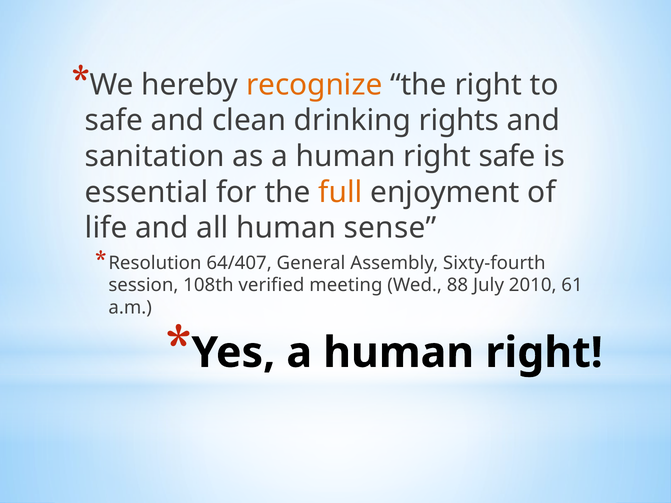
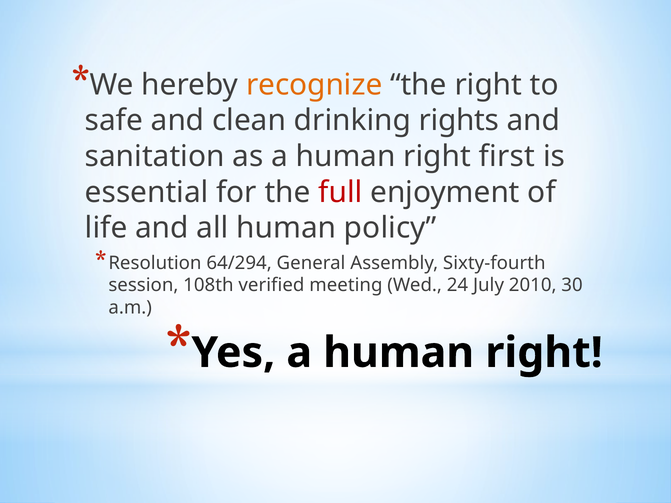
right safe: safe -> first
full colour: orange -> red
sense: sense -> policy
64/407: 64/407 -> 64/294
88: 88 -> 24
61: 61 -> 30
